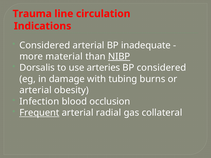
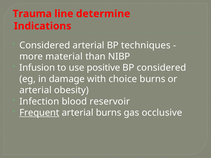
circulation: circulation -> determine
inadequate: inadequate -> techniques
NIBP underline: present -> none
Dorsalis: Dorsalis -> Infusion
arteries: arteries -> positive
tubing: tubing -> choice
occlusion: occlusion -> reservoir
arterial radial: radial -> burns
collateral: collateral -> occlusive
